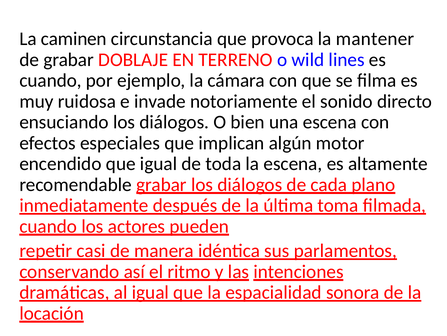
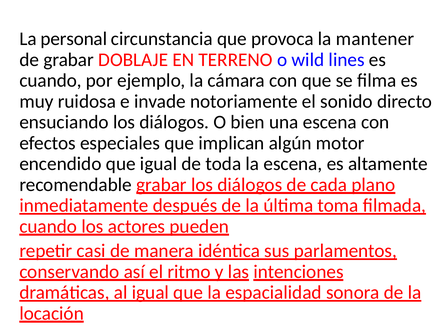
caminen: caminen -> personal
